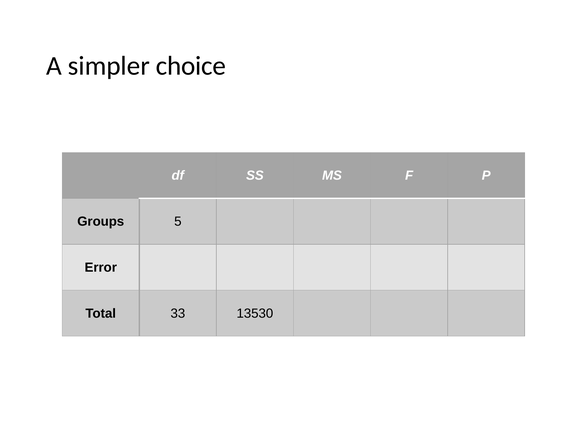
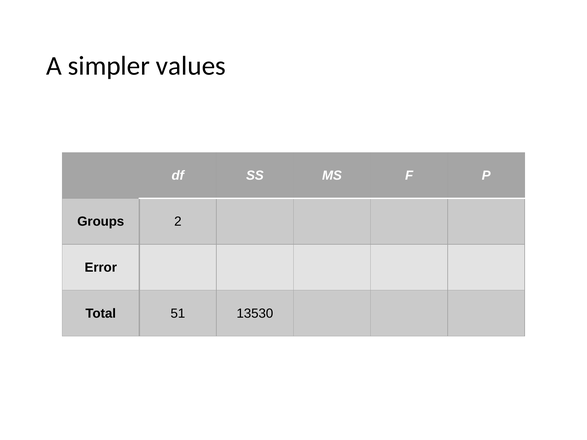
choice: choice -> values
5: 5 -> 2
33: 33 -> 51
